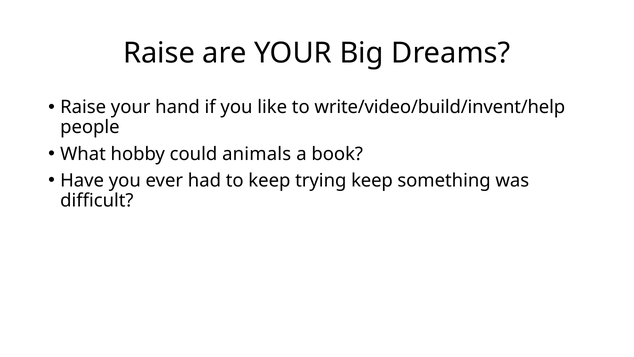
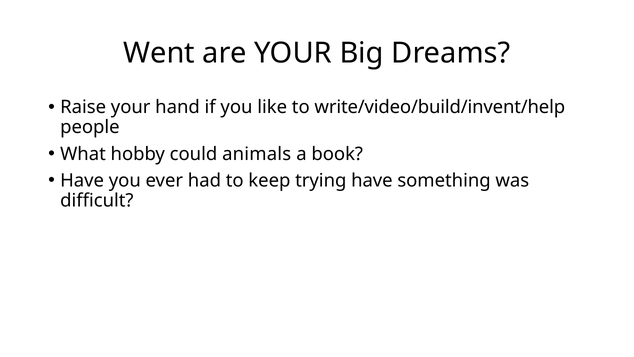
Raise at (159, 53): Raise -> Went
trying keep: keep -> have
